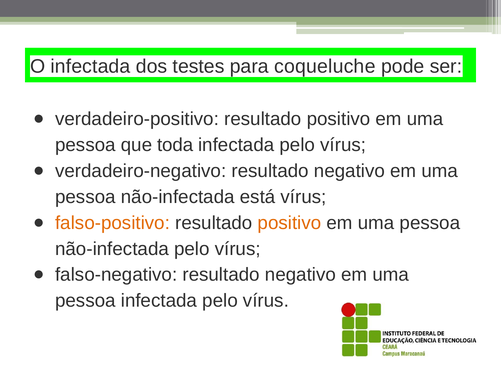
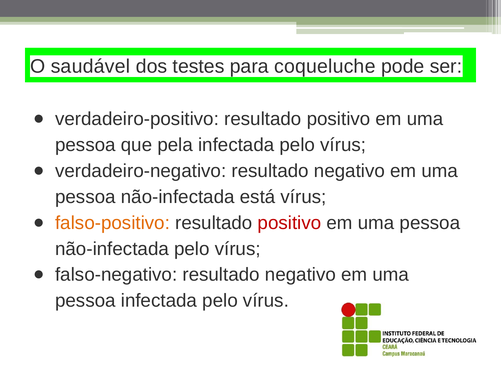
O infectada: infectada -> saudável
toda: toda -> pela
positivo at (289, 223) colour: orange -> red
